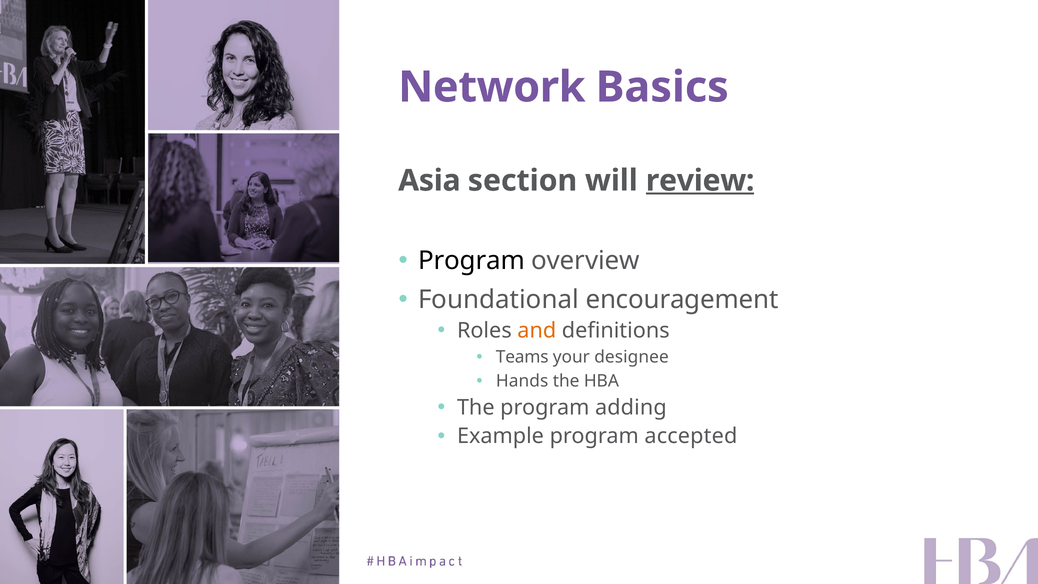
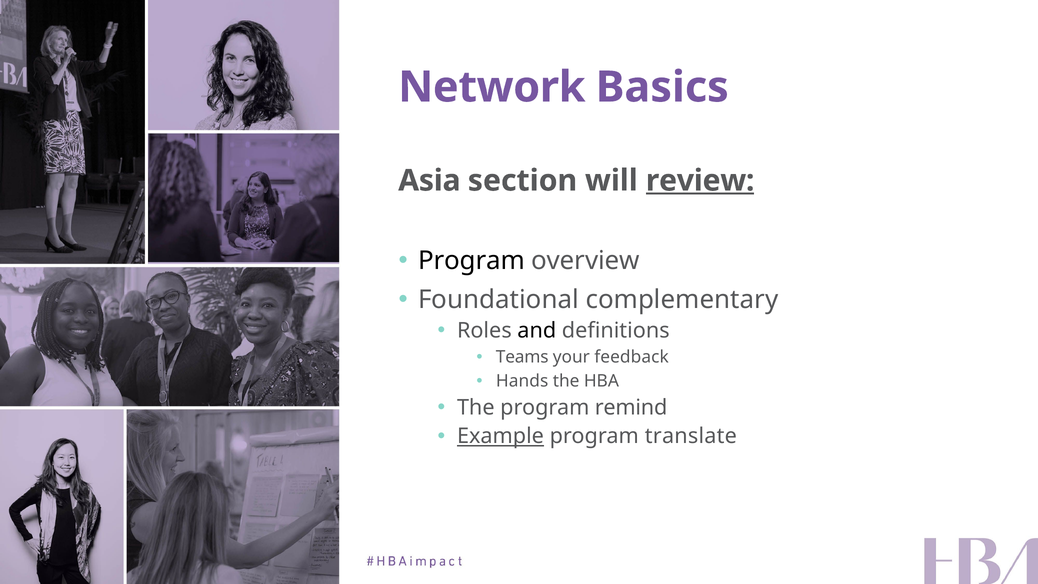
encouragement: encouragement -> complementary
and colour: orange -> black
designee: designee -> feedback
adding: adding -> remind
Example underline: none -> present
accepted: accepted -> translate
